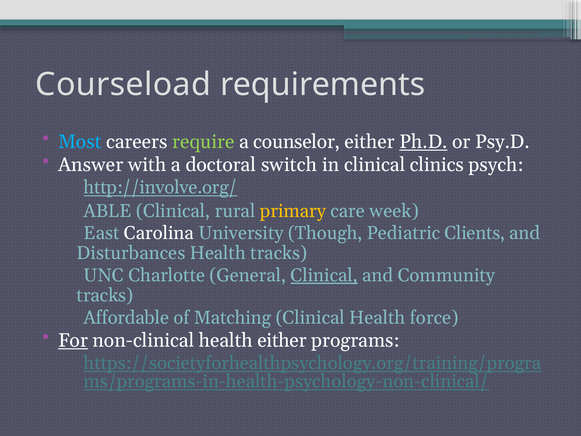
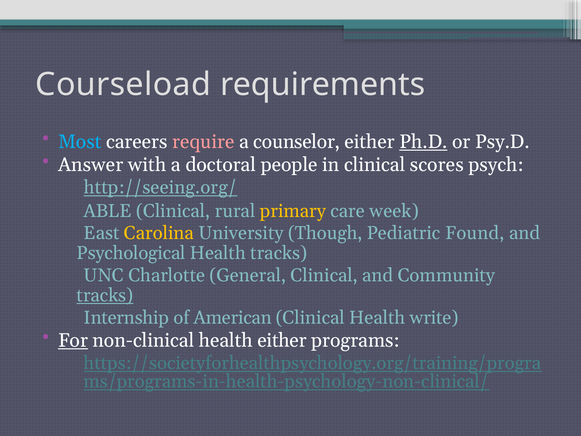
require colour: light green -> pink
switch: switch -> people
clinics: clinics -> scores
http://involve.org/: http://involve.org/ -> http://seeing.org/
Carolina colour: white -> yellow
Clients: Clients -> Found
Disturbances: Disturbances -> Psychological
Clinical at (324, 275) underline: present -> none
tracks at (105, 295) underline: none -> present
Affordable: Affordable -> Internship
Matching: Matching -> American
force: force -> write
